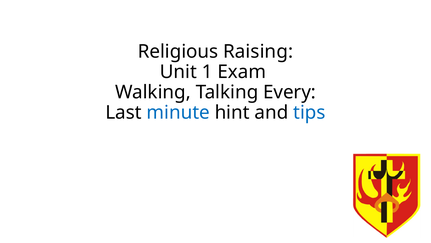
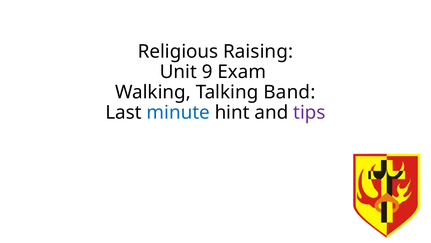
1: 1 -> 9
Every: Every -> Band
tips colour: blue -> purple
